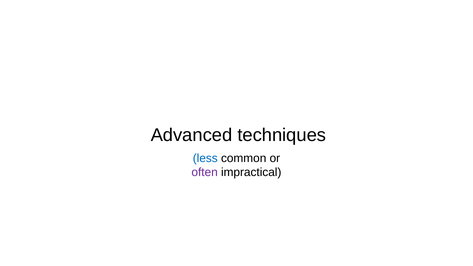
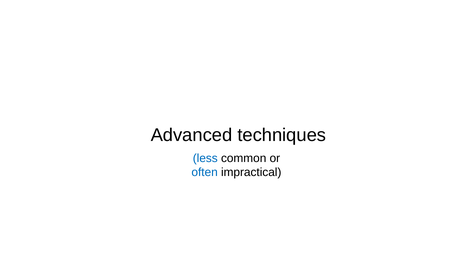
often colour: purple -> blue
